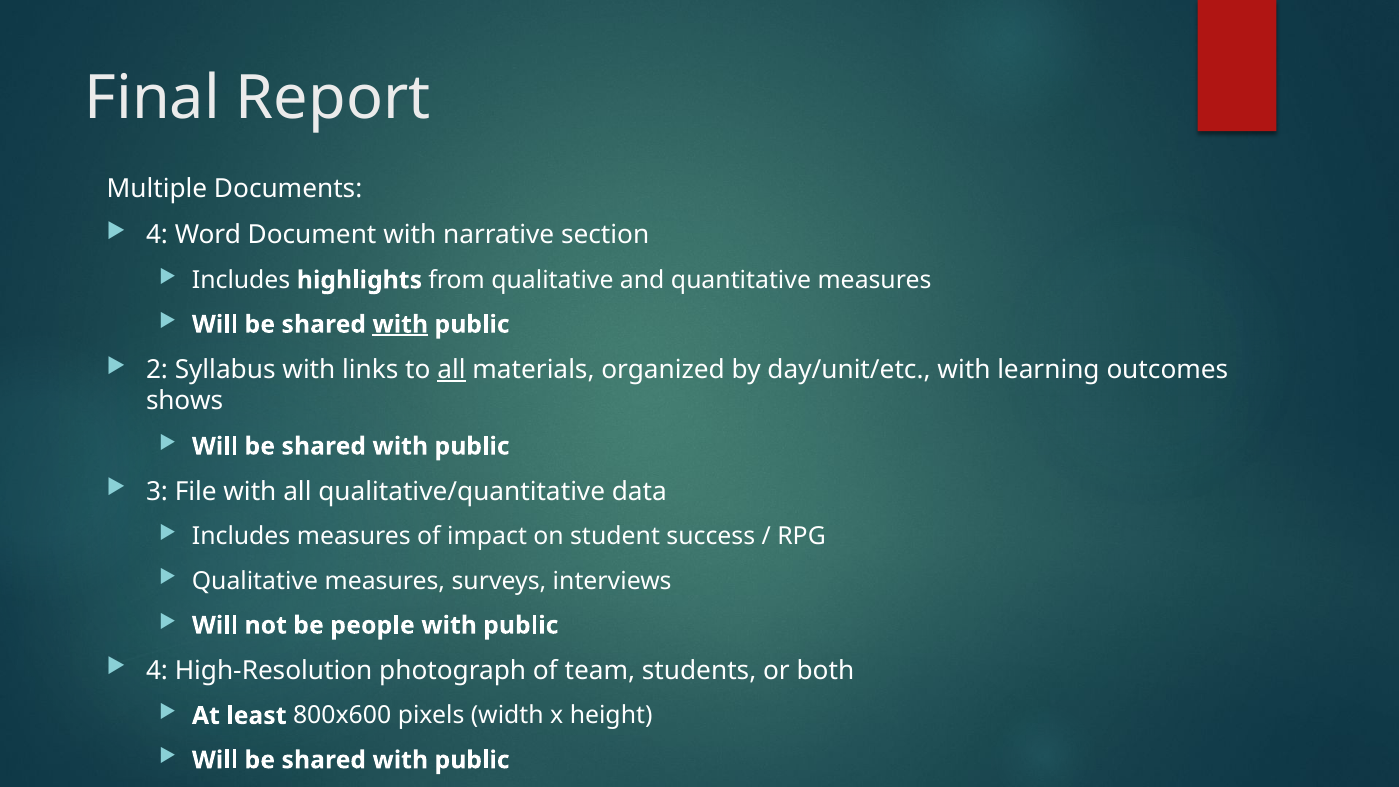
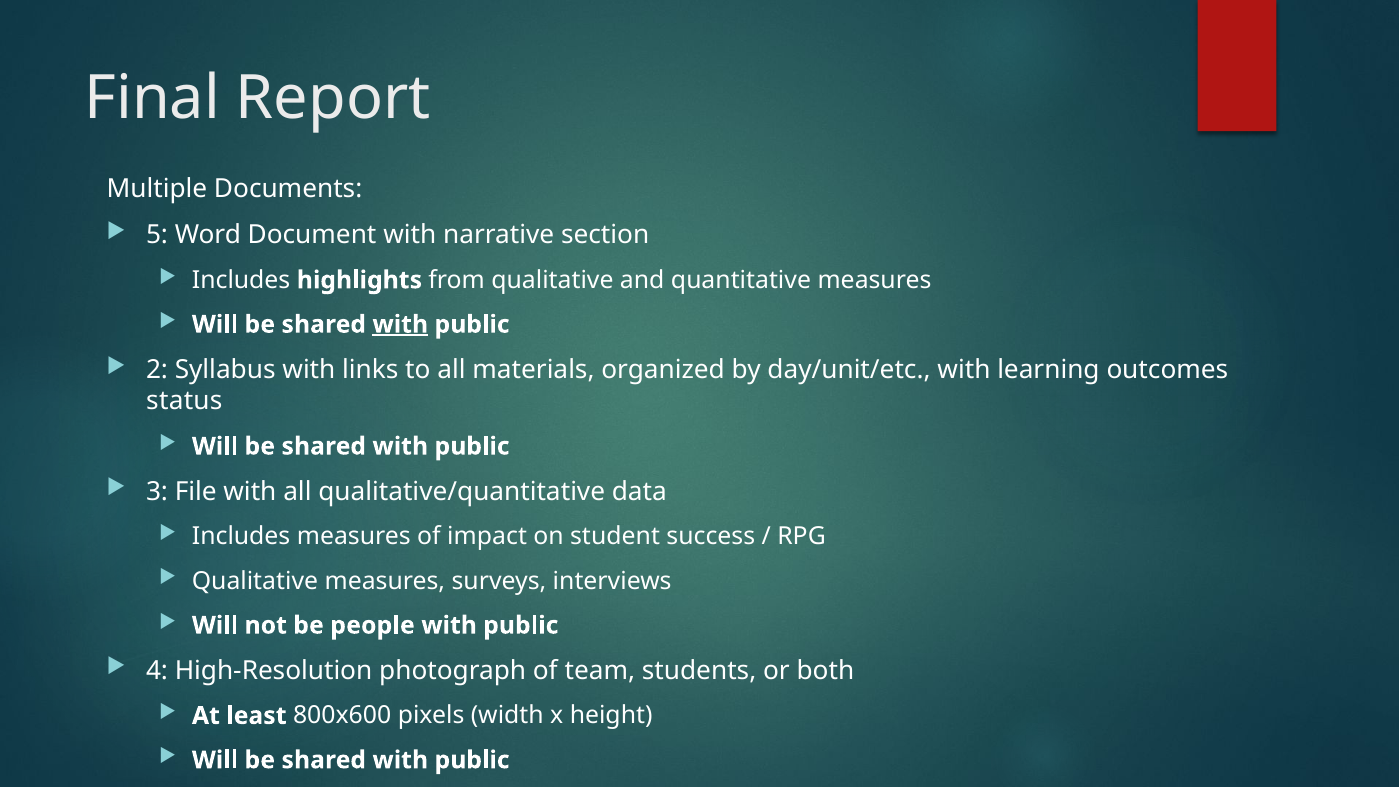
4 at (157, 235): 4 -> 5
all at (451, 370) underline: present -> none
shows: shows -> status
